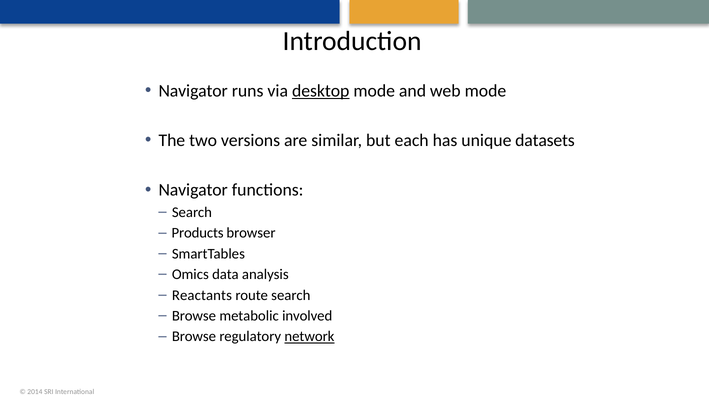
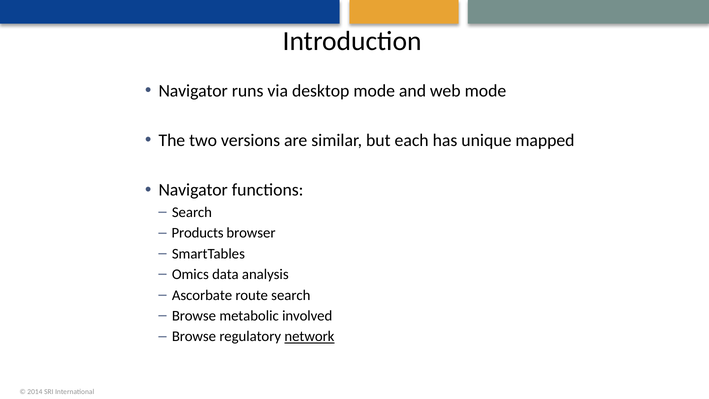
desktop underline: present -> none
datasets: datasets -> mapped
Reactants: Reactants -> Ascorbate
